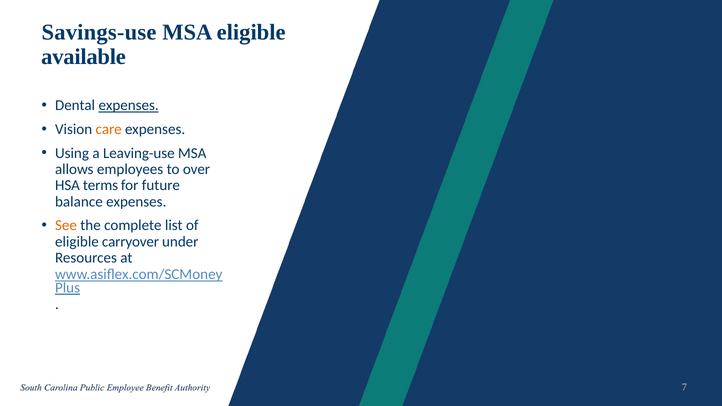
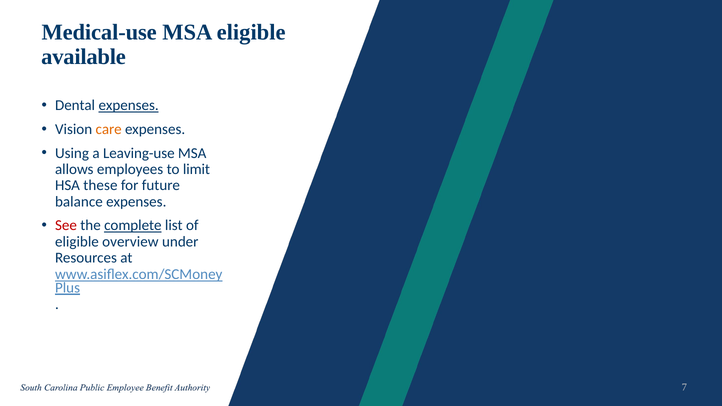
Savings-use: Savings-use -> Medical-use
over: over -> limit
terms: terms -> these
See colour: orange -> red
complete underline: none -> present
carryover: carryover -> overview
